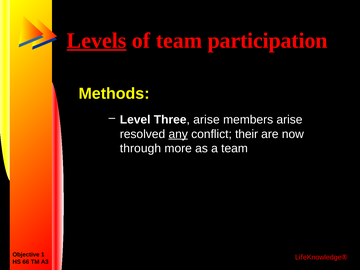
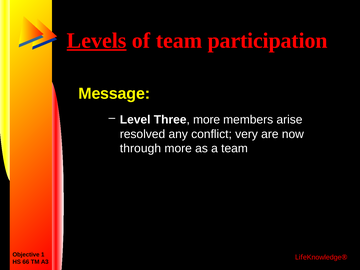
Methods: Methods -> Message
Three arise: arise -> more
any underline: present -> none
their: their -> very
